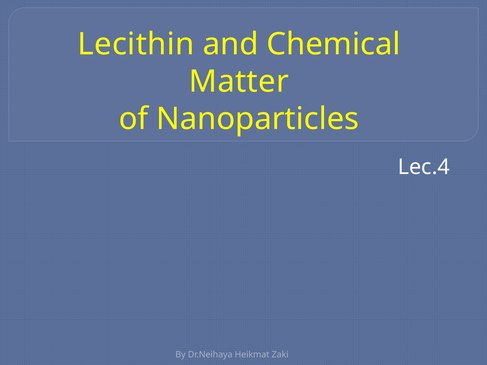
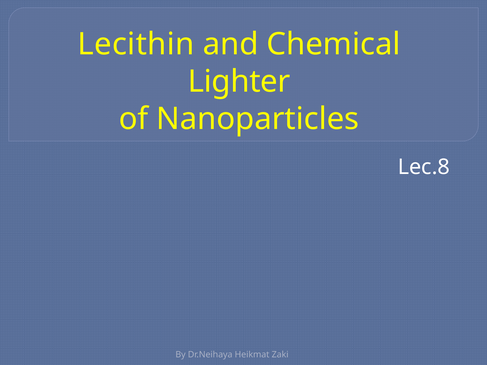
Matter: Matter -> Lighter
Lec.4: Lec.4 -> Lec.8
